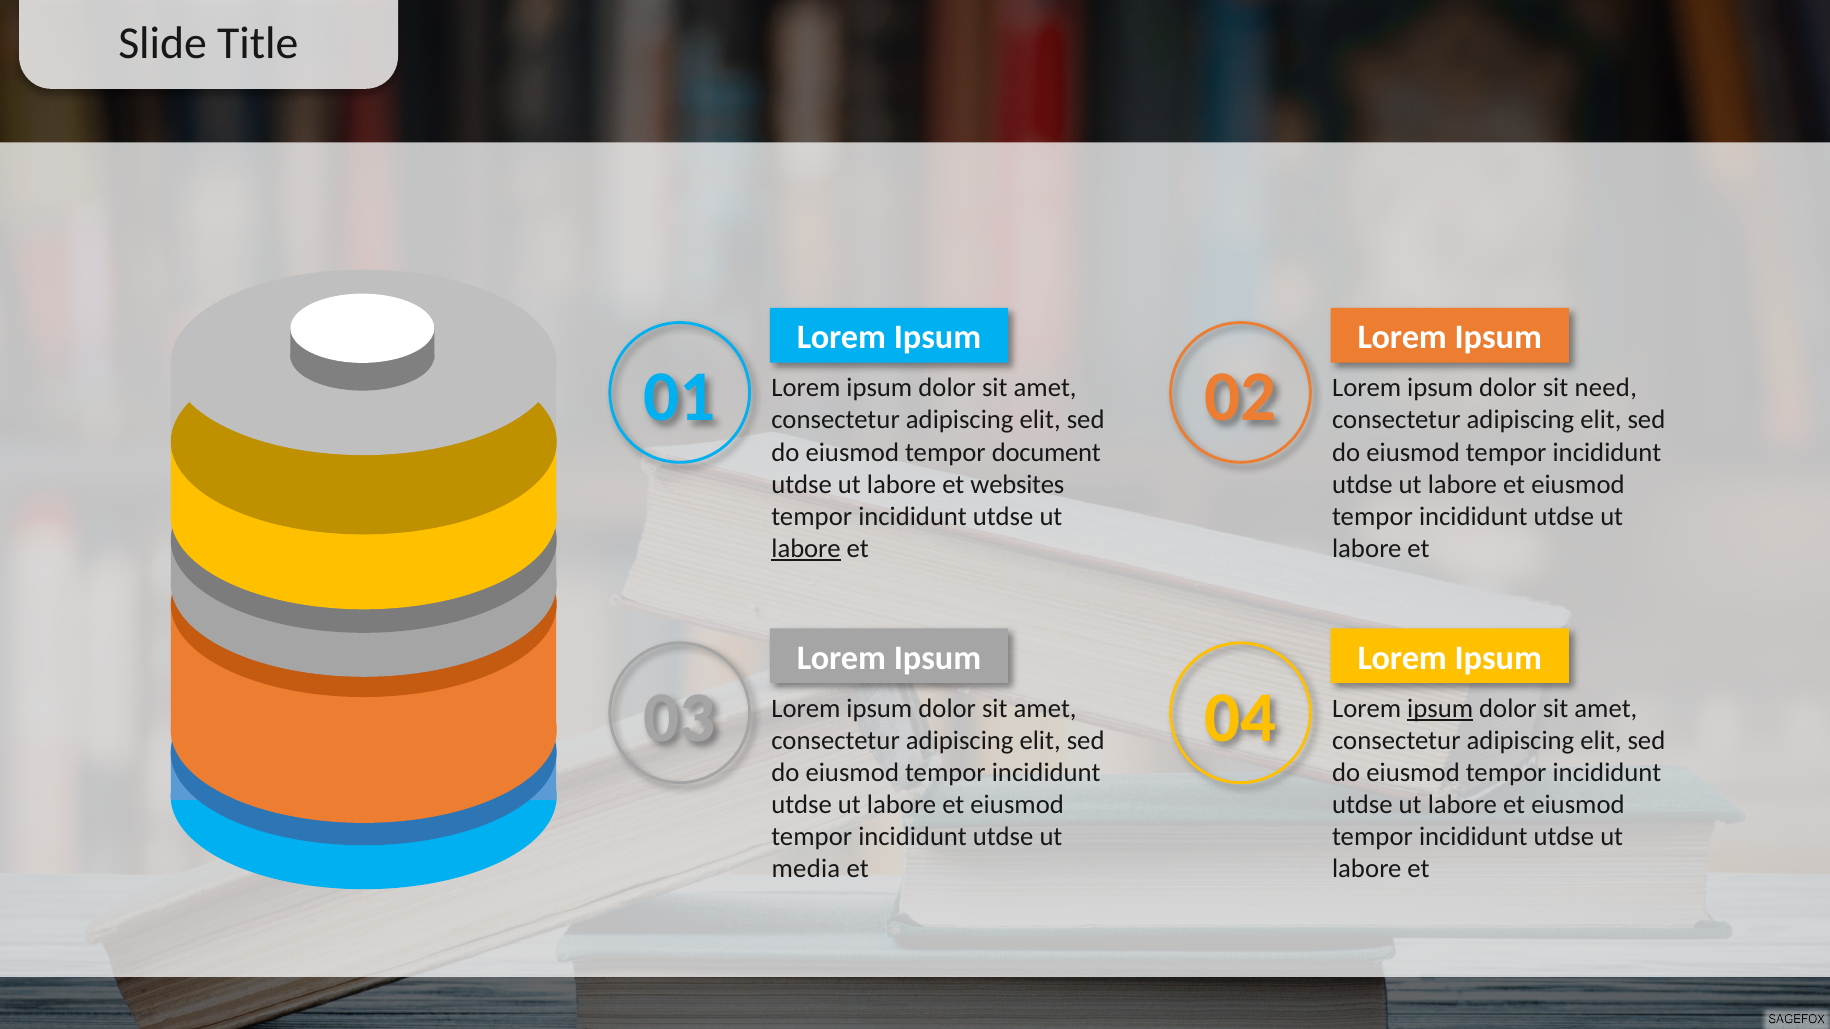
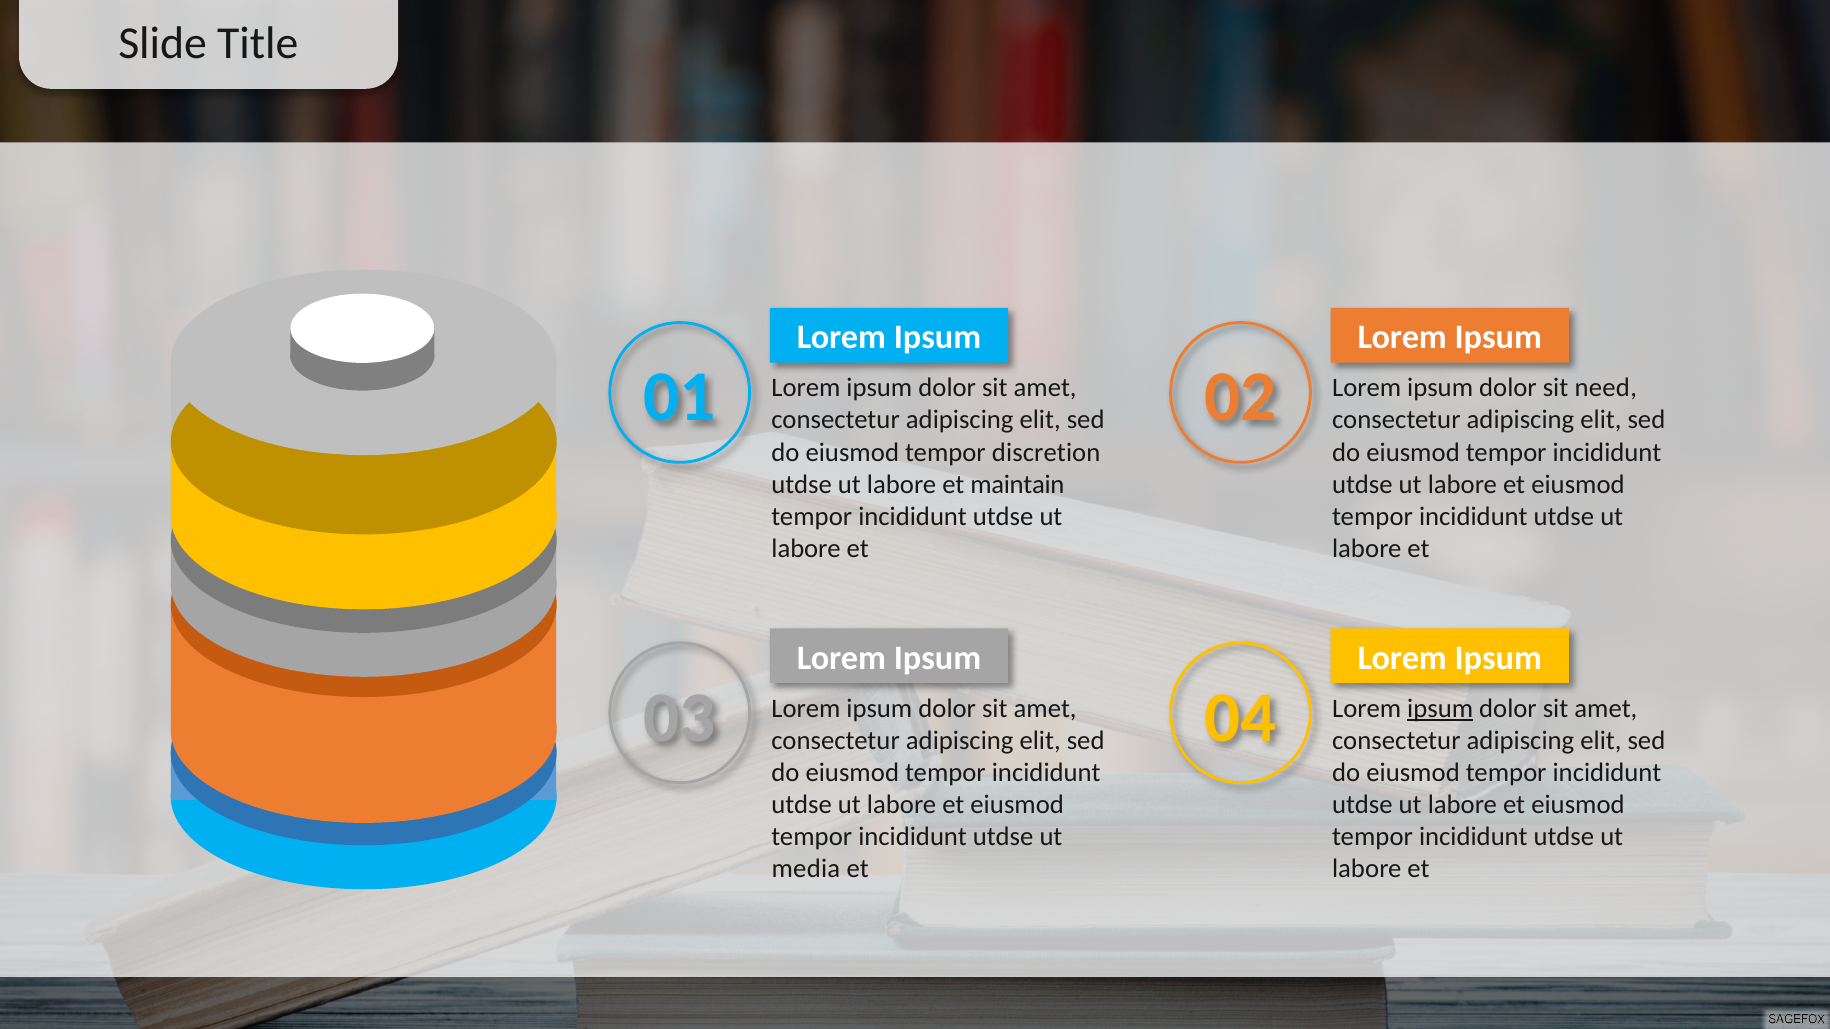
document: document -> discretion
websites: websites -> maintain
labore at (806, 549) underline: present -> none
